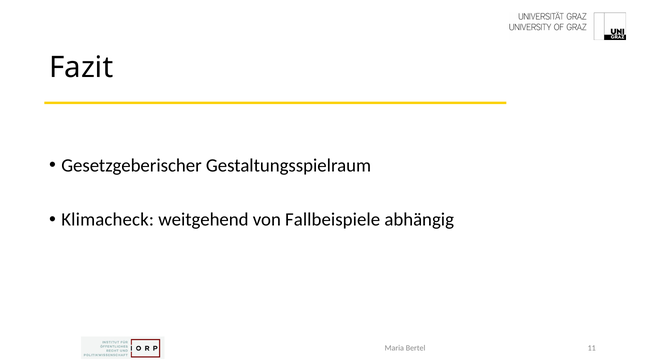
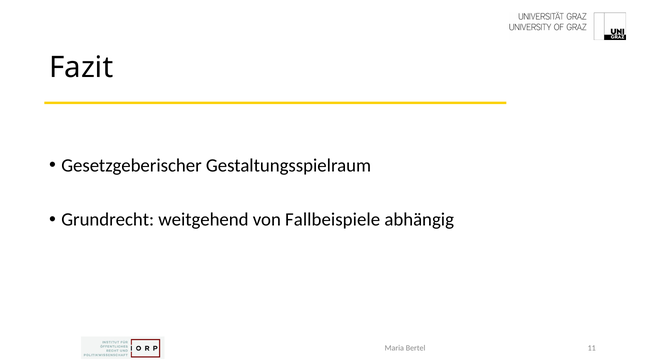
Klimacheck: Klimacheck -> Grundrecht
